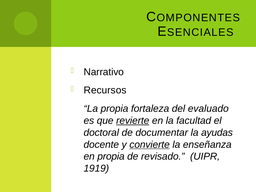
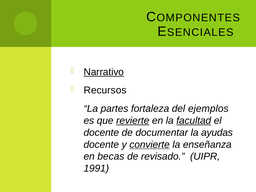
Narrativo underline: none -> present
La propia: propia -> partes
evaluado: evaluado -> ejemplos
facultad underline: none -> present
doctoral at (101, 133): doctoral -> docente
en propia: propia -> becas
1919: 1919 -> 1991
